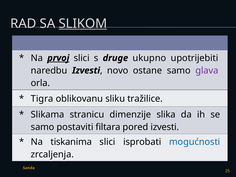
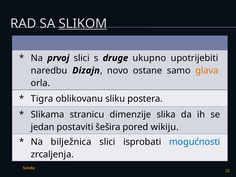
prvoj underline: present -> none
naredbu Izvesti: Izvesti -> Dizajn
glava colour: purple -> orange
tražilice: tražilice -> postera
samo at (43, 127): samo -> jedan
filtara: filtara -> šešira
pored izvesti: izvesti -> wikiju
tiskanima: tiskanima -> bilježnica
